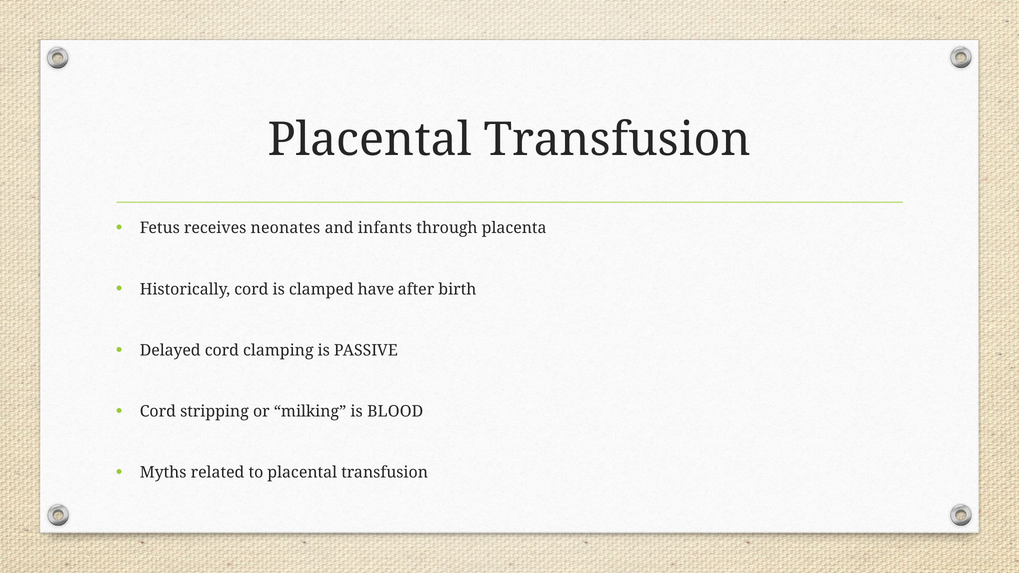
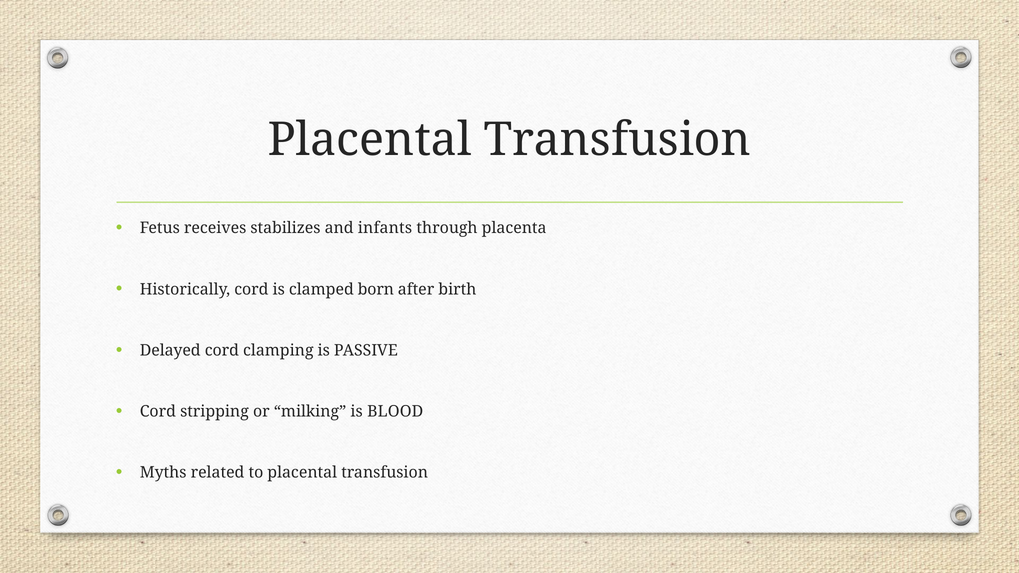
neonates: neonates -> stabilizes
have: have -> born
